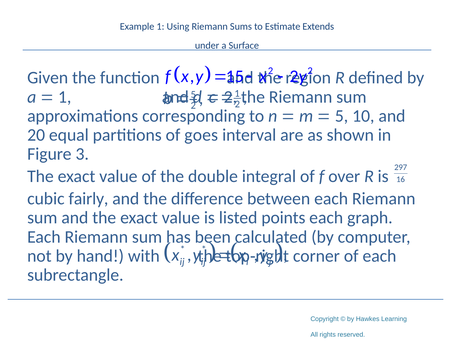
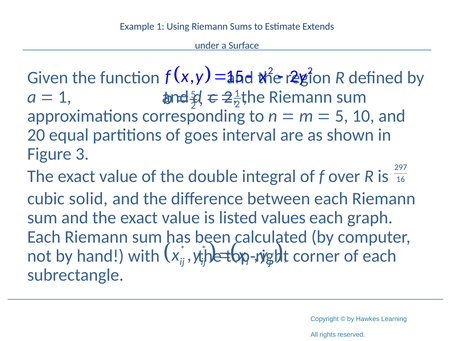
fairly: fairly -> solid
points: points -> values
